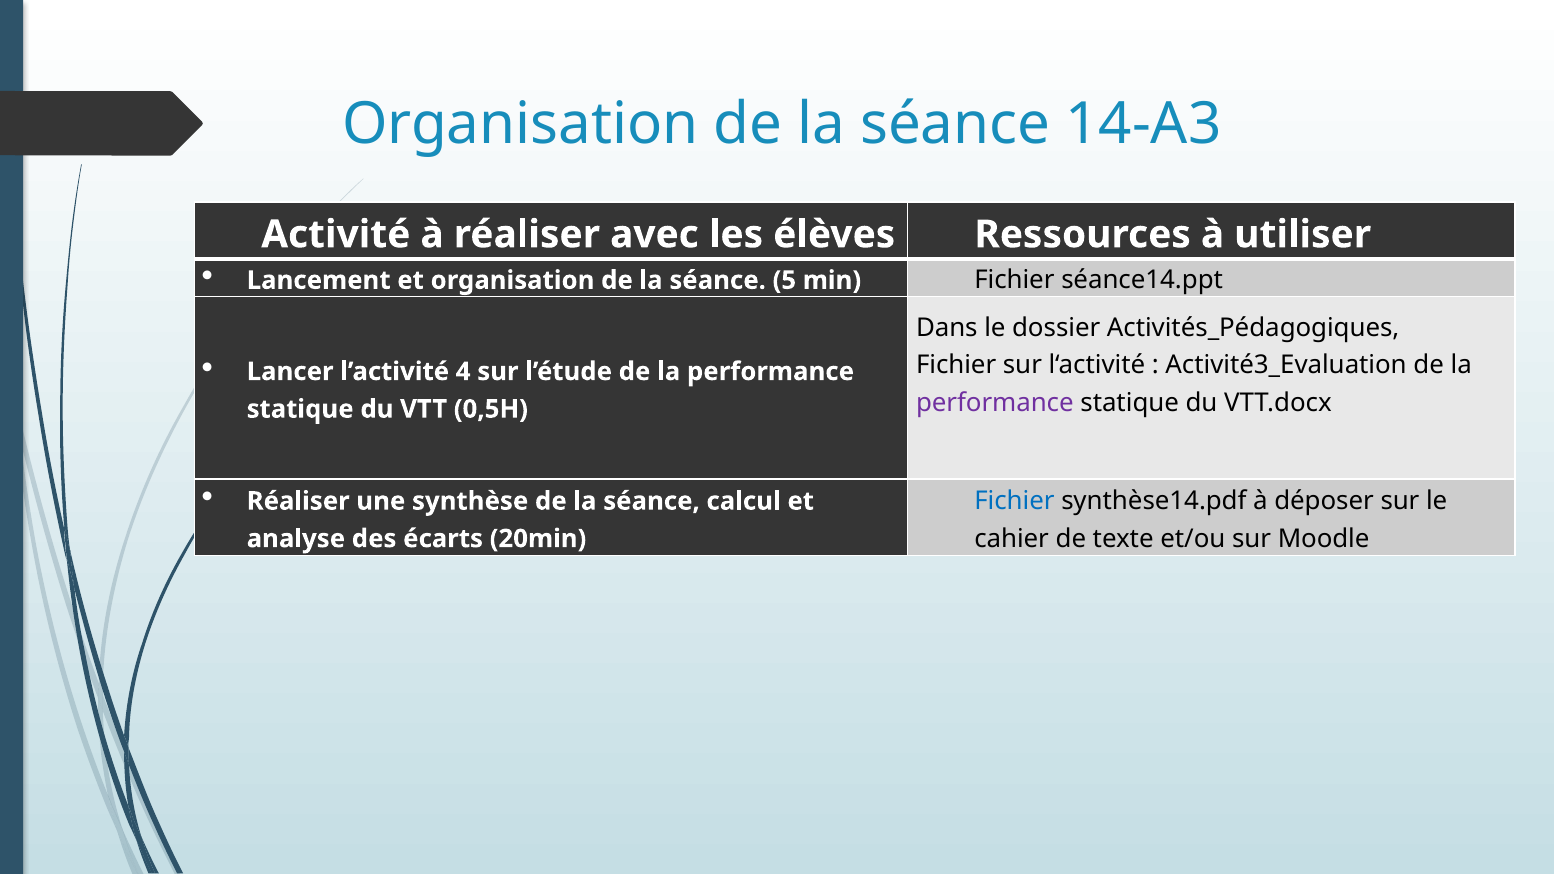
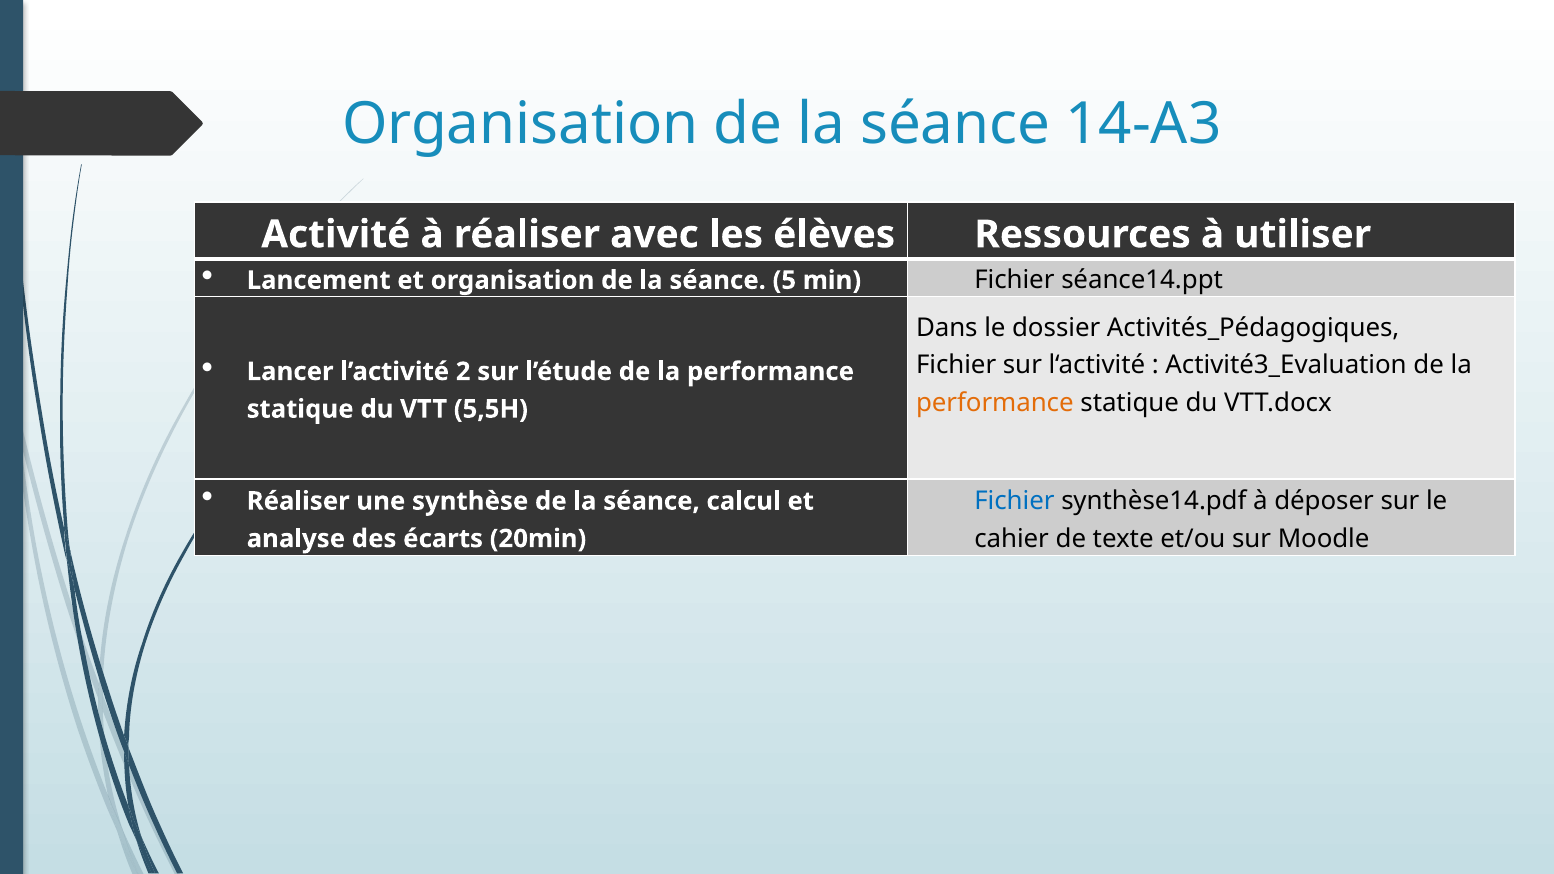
4: 4 -> 2
performance at (995, 403) colour: purple -> orange
0,5H: 0,5H -> 5,5H
